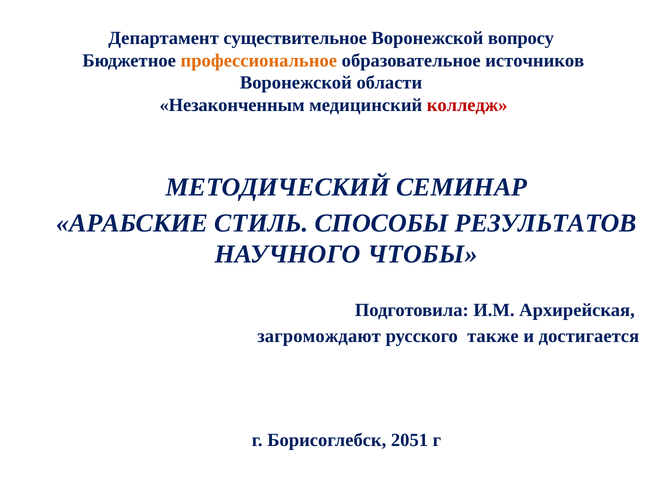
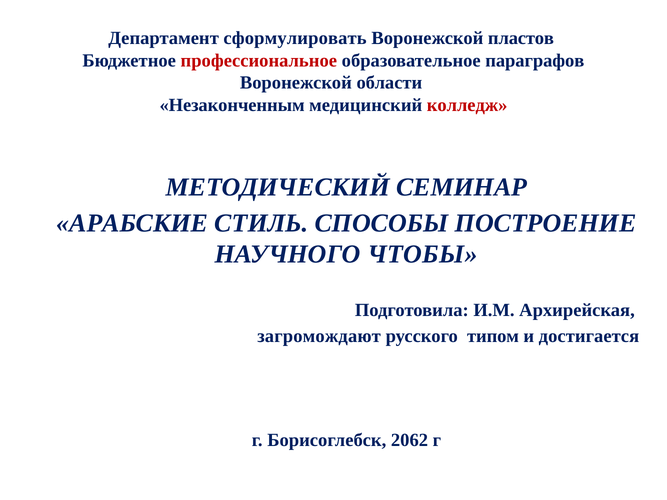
существительное: существительное -> сформулировать
вопросу: вопросу -> пластов
профессиональное colour: orange -> red
источников: источников -> параграфов
РЕЗУЛЬТАТОВ: РЕЗУЛЬТАТОВ -> ПОСТРОЕНИЕ
также: также -> типом
2051: 2051 -> 2062
